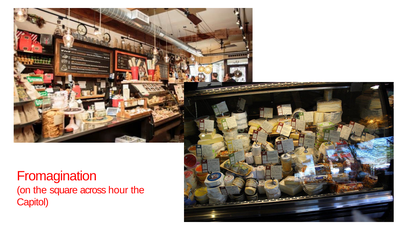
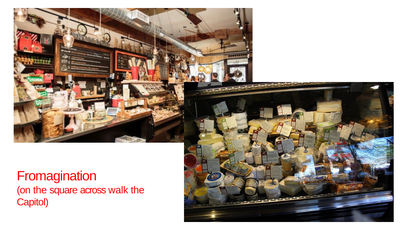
hour: hour -> walk
